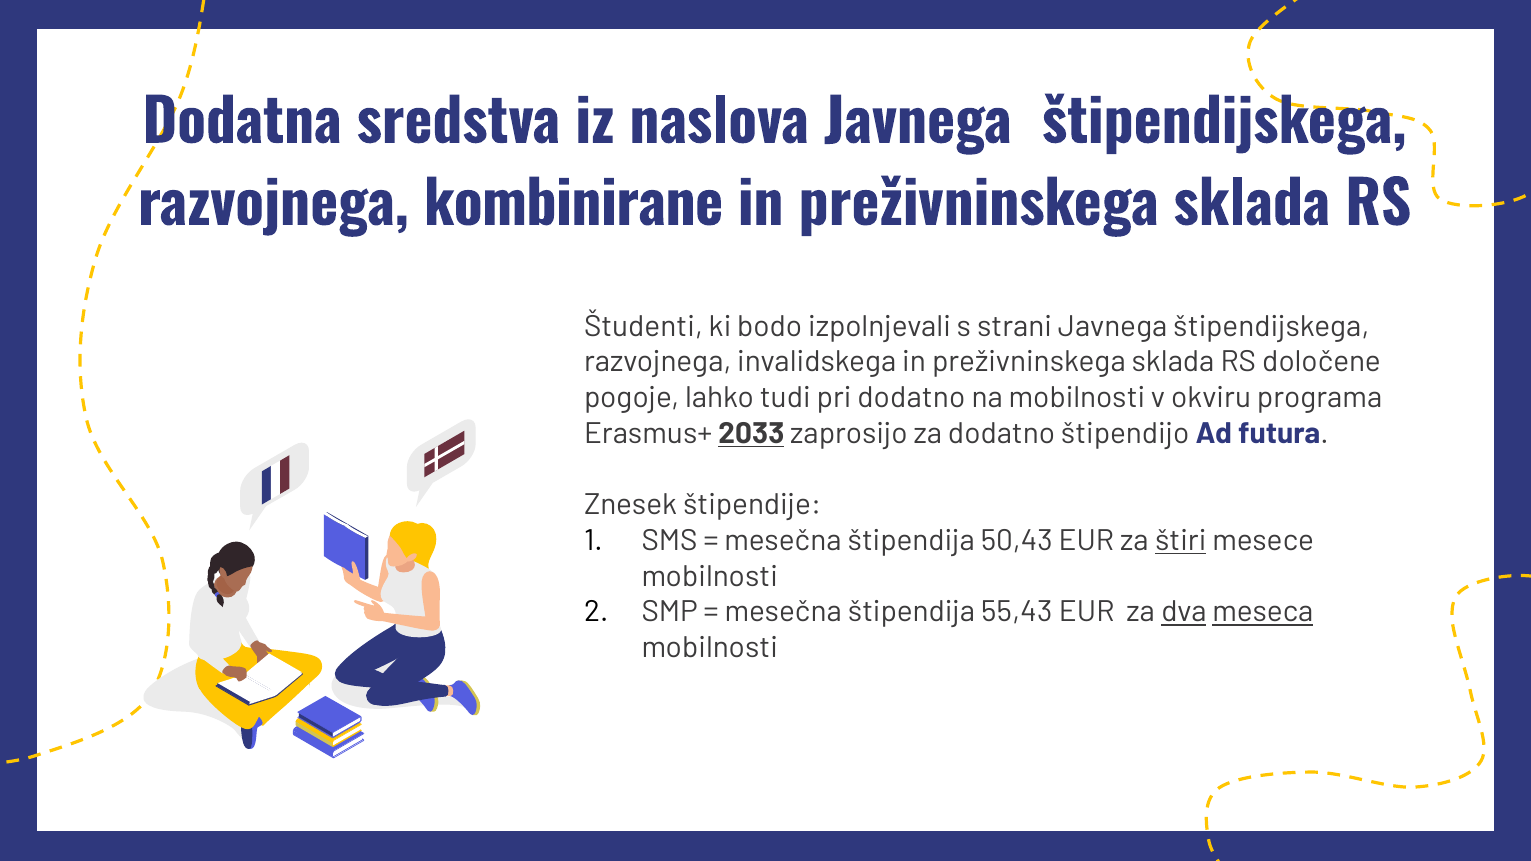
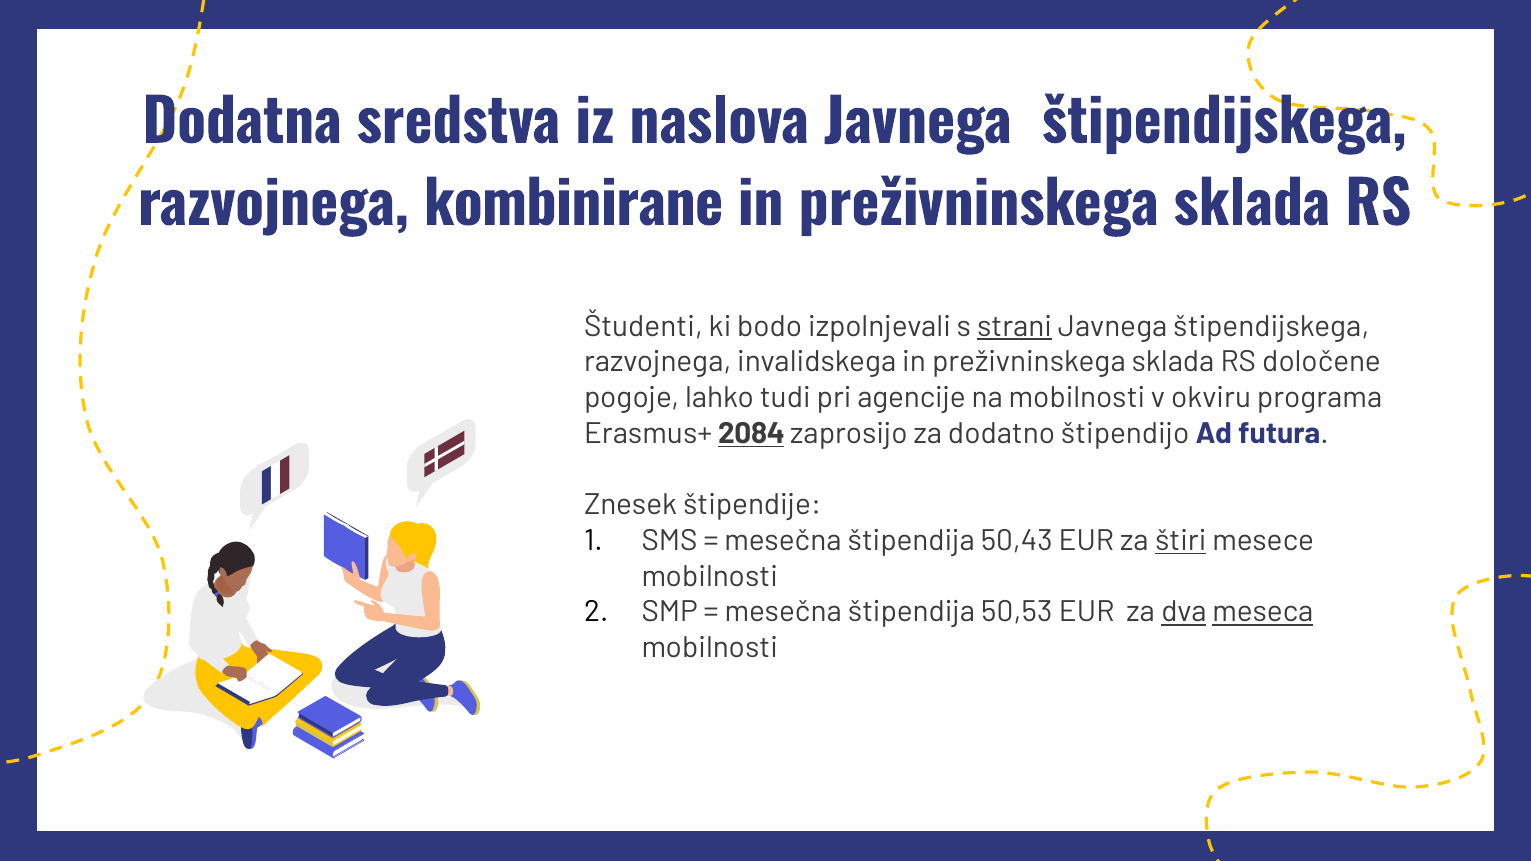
strani underline: none -> present
pri dodatno: dodatno -> agencije
2033: 2033 -> 2084
55,43: 55,43 -> 50,53
